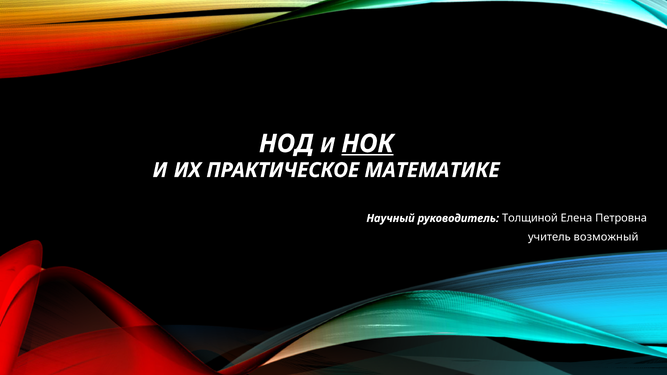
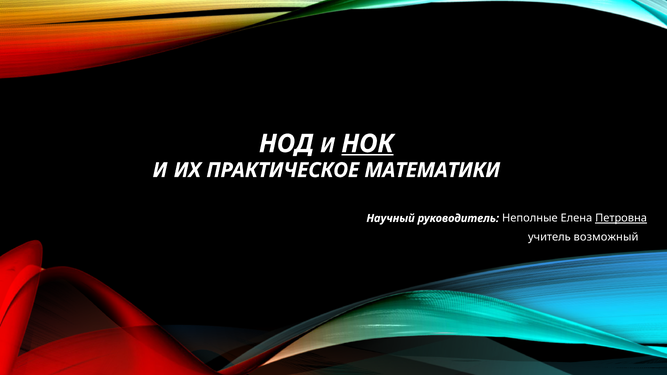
МАТЕМАТИКЕ: МАТЕМАТИКЕ -> МАТЕМАТИКИ
Толщиной: Толщиной -> Неполные
Петровна underline: none -> present
